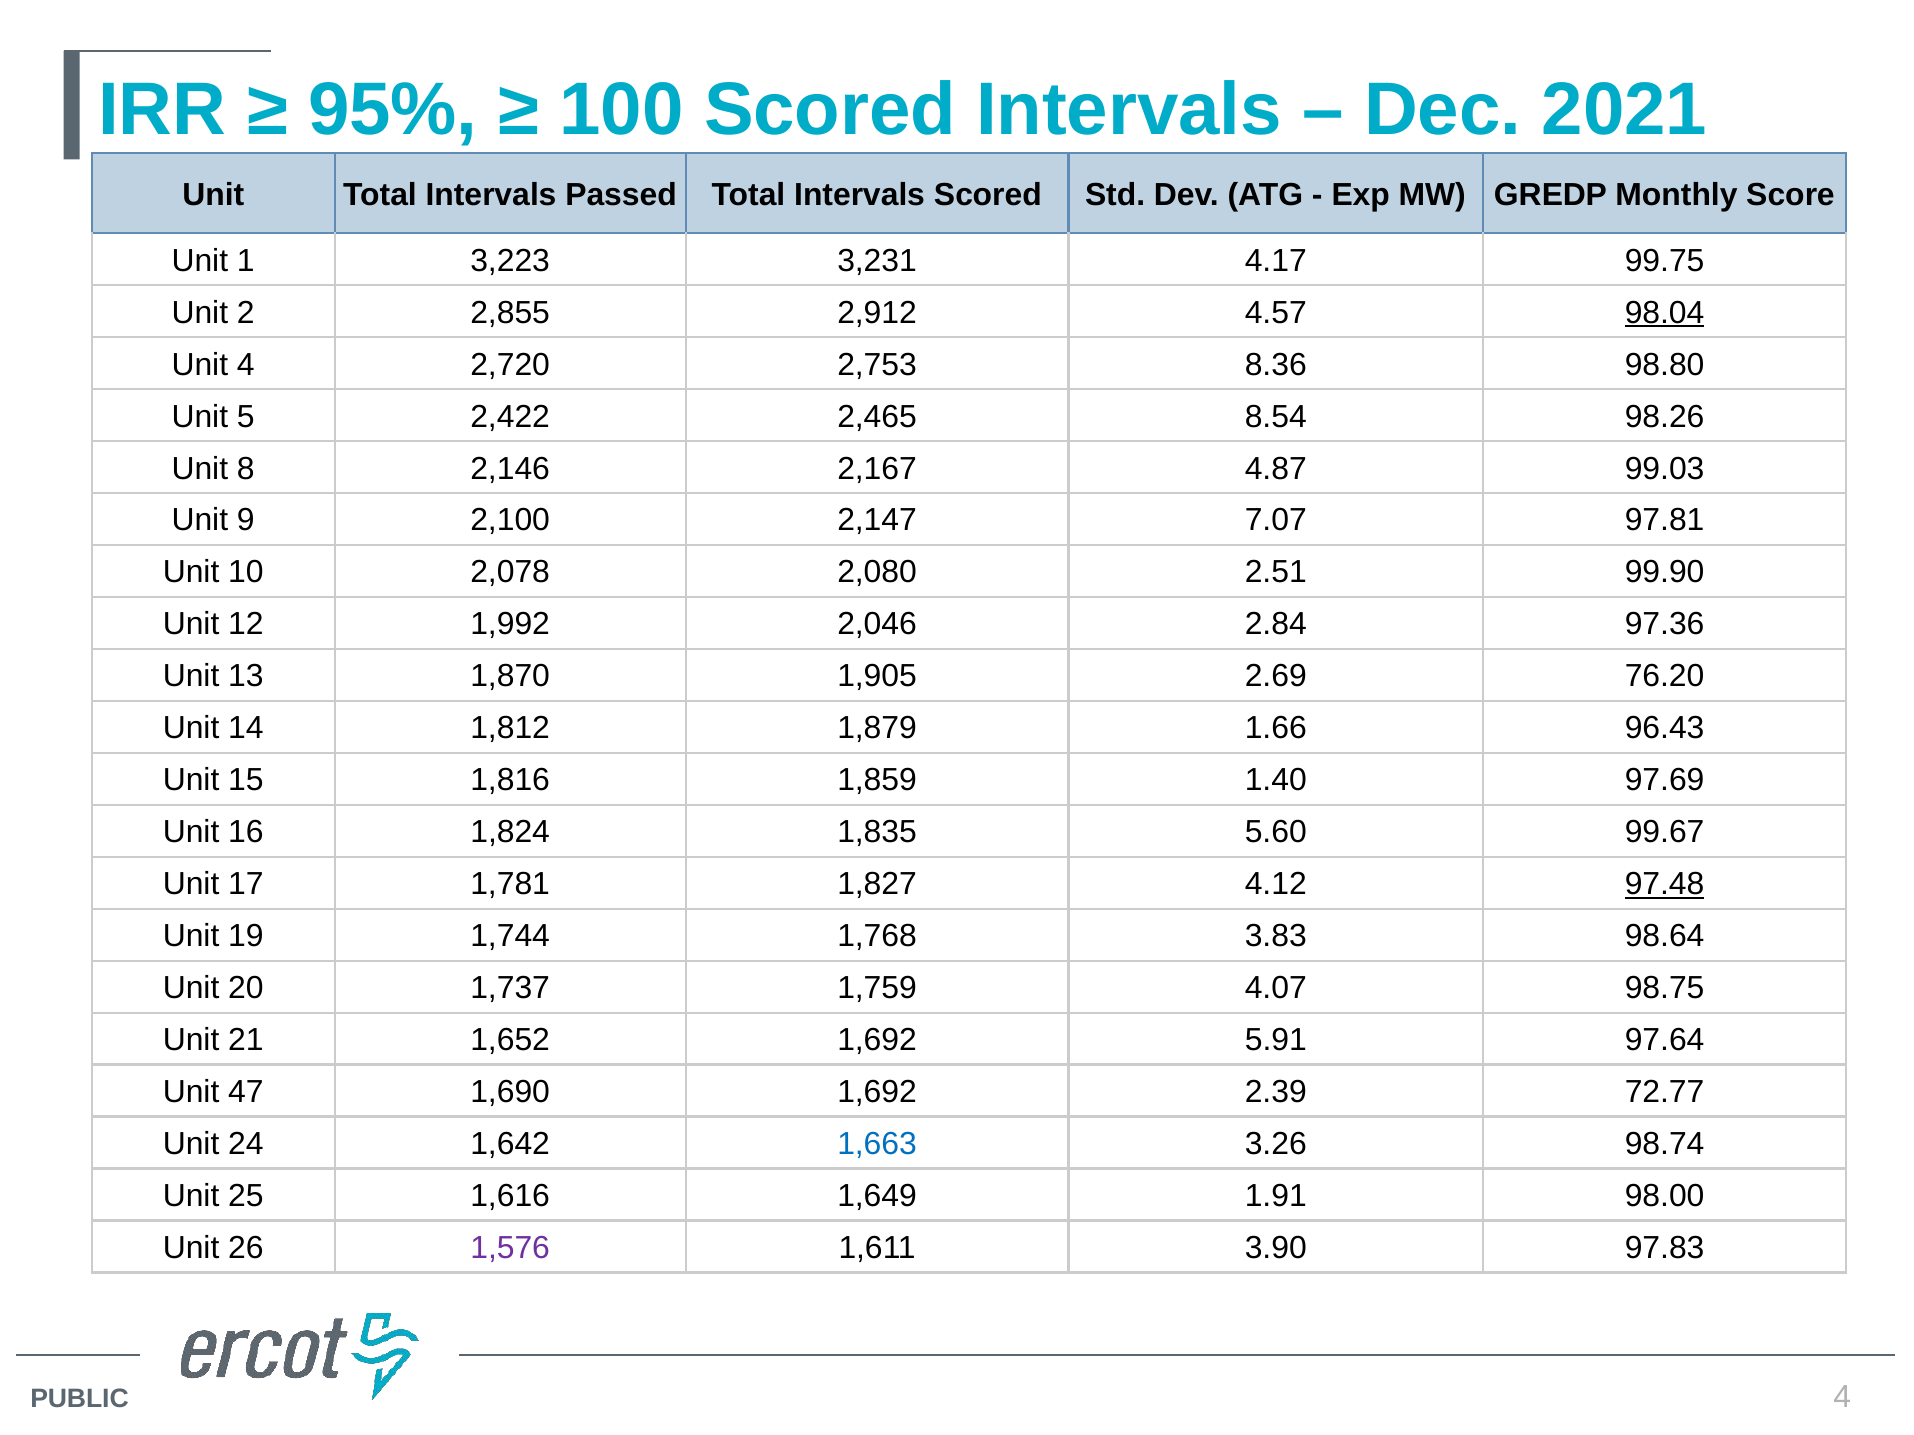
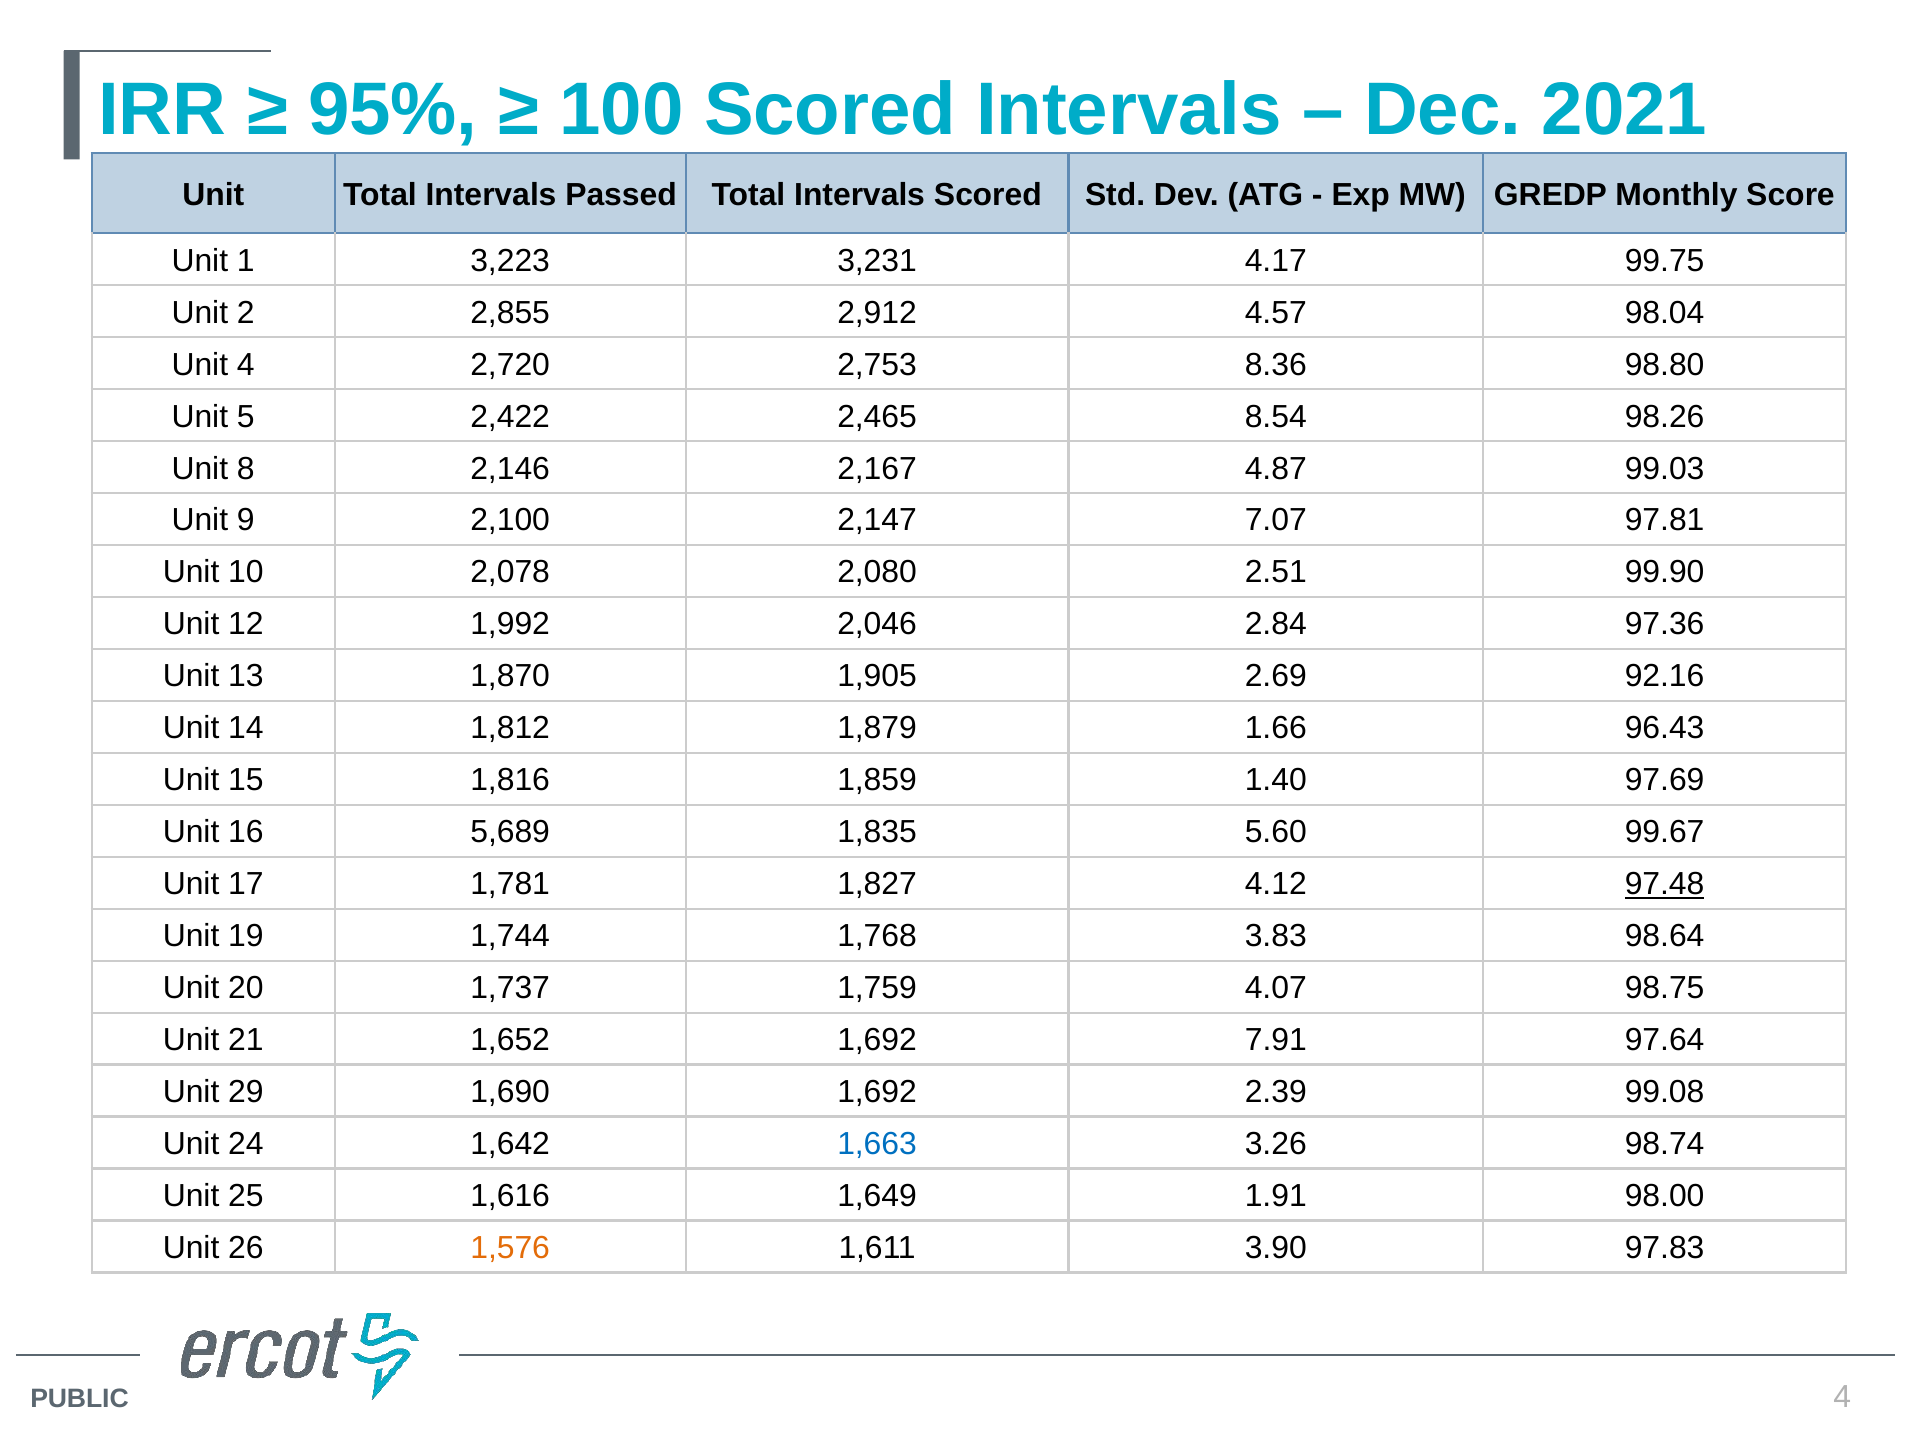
98.04 underline: present -> none
76.20: 76.20 -> 92.16
1,824: 1,824 -> 5,689
5.91: 5.91 -> 7.91
47: 47 -> 29
72.77: 72.77 -> 99.08
1,576 colour: purple -> orange
